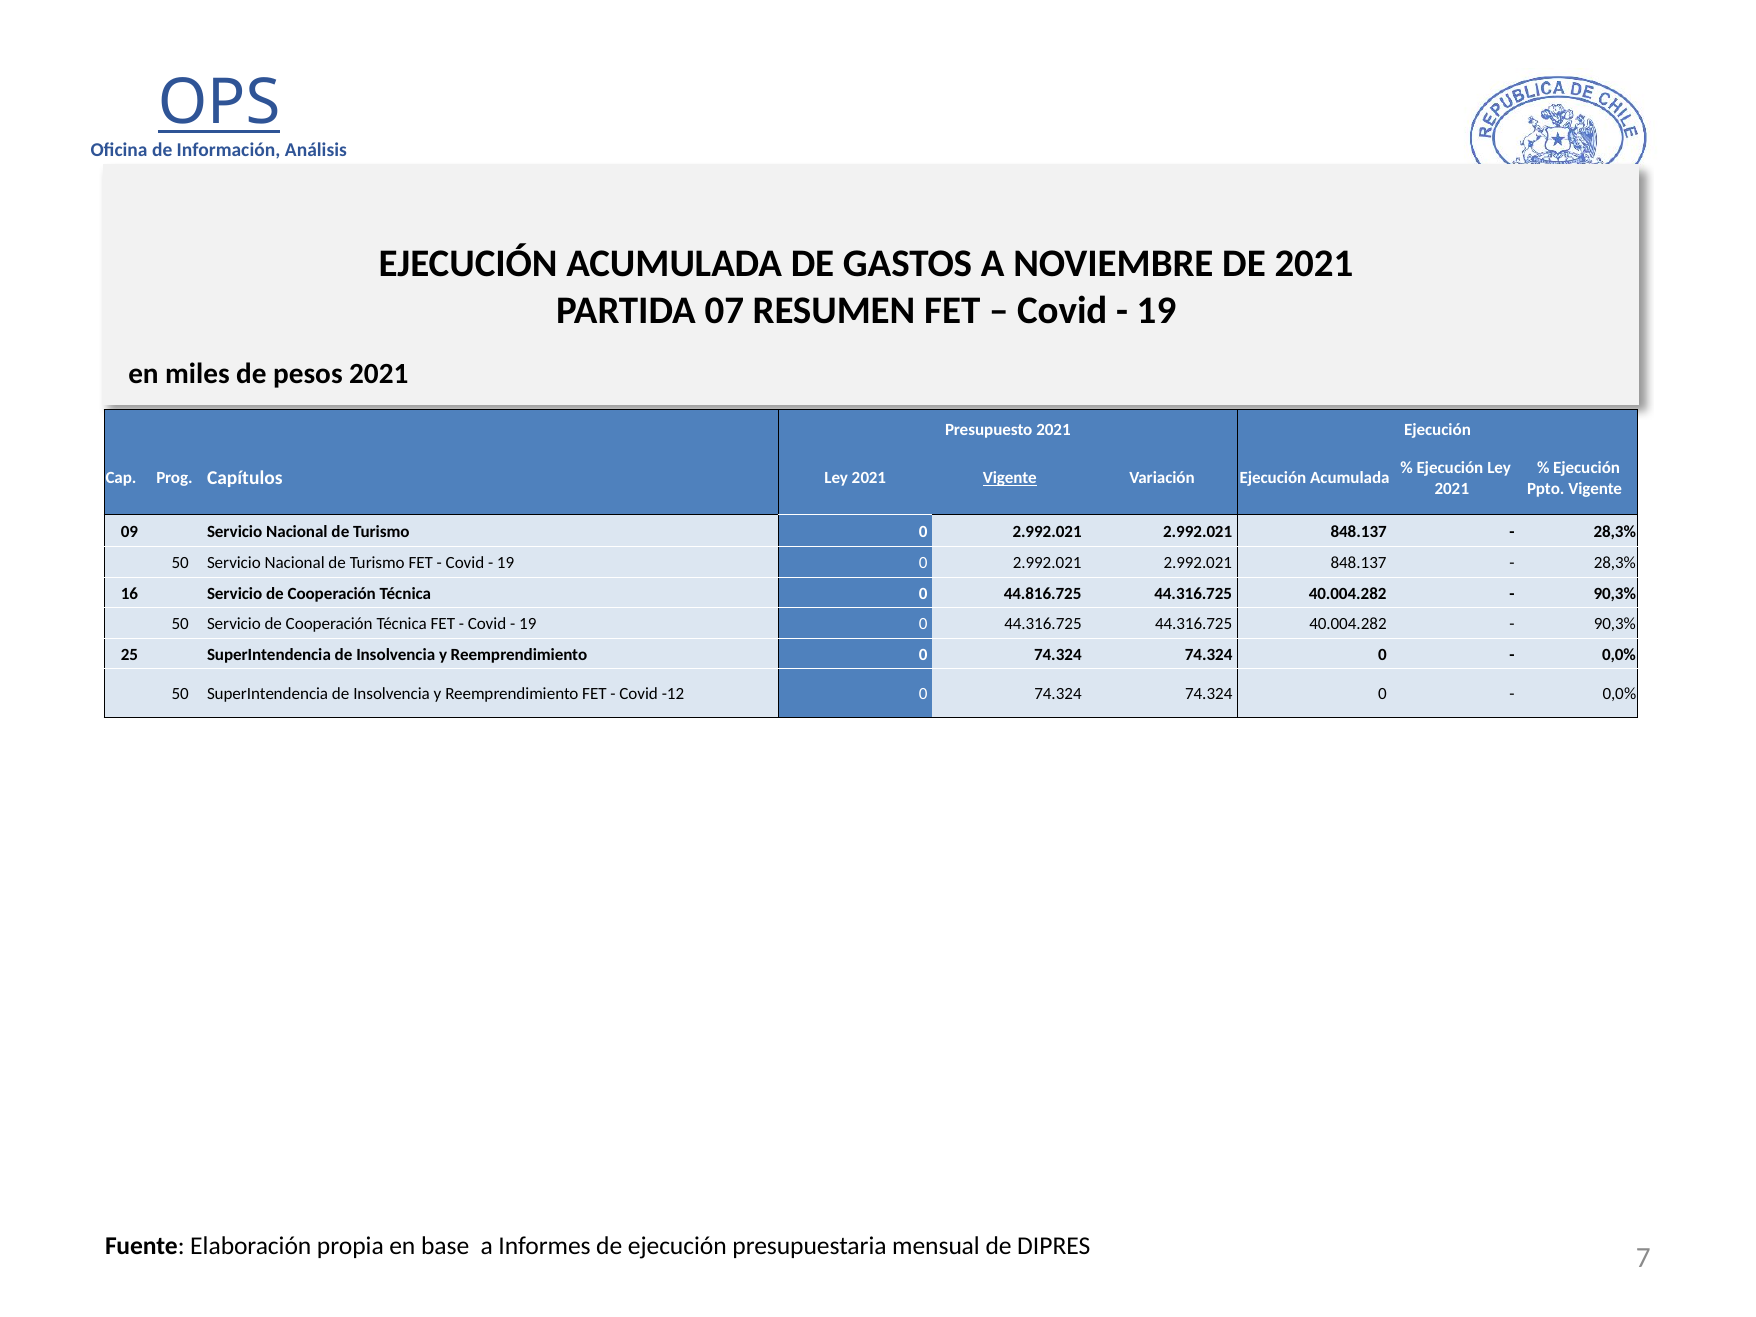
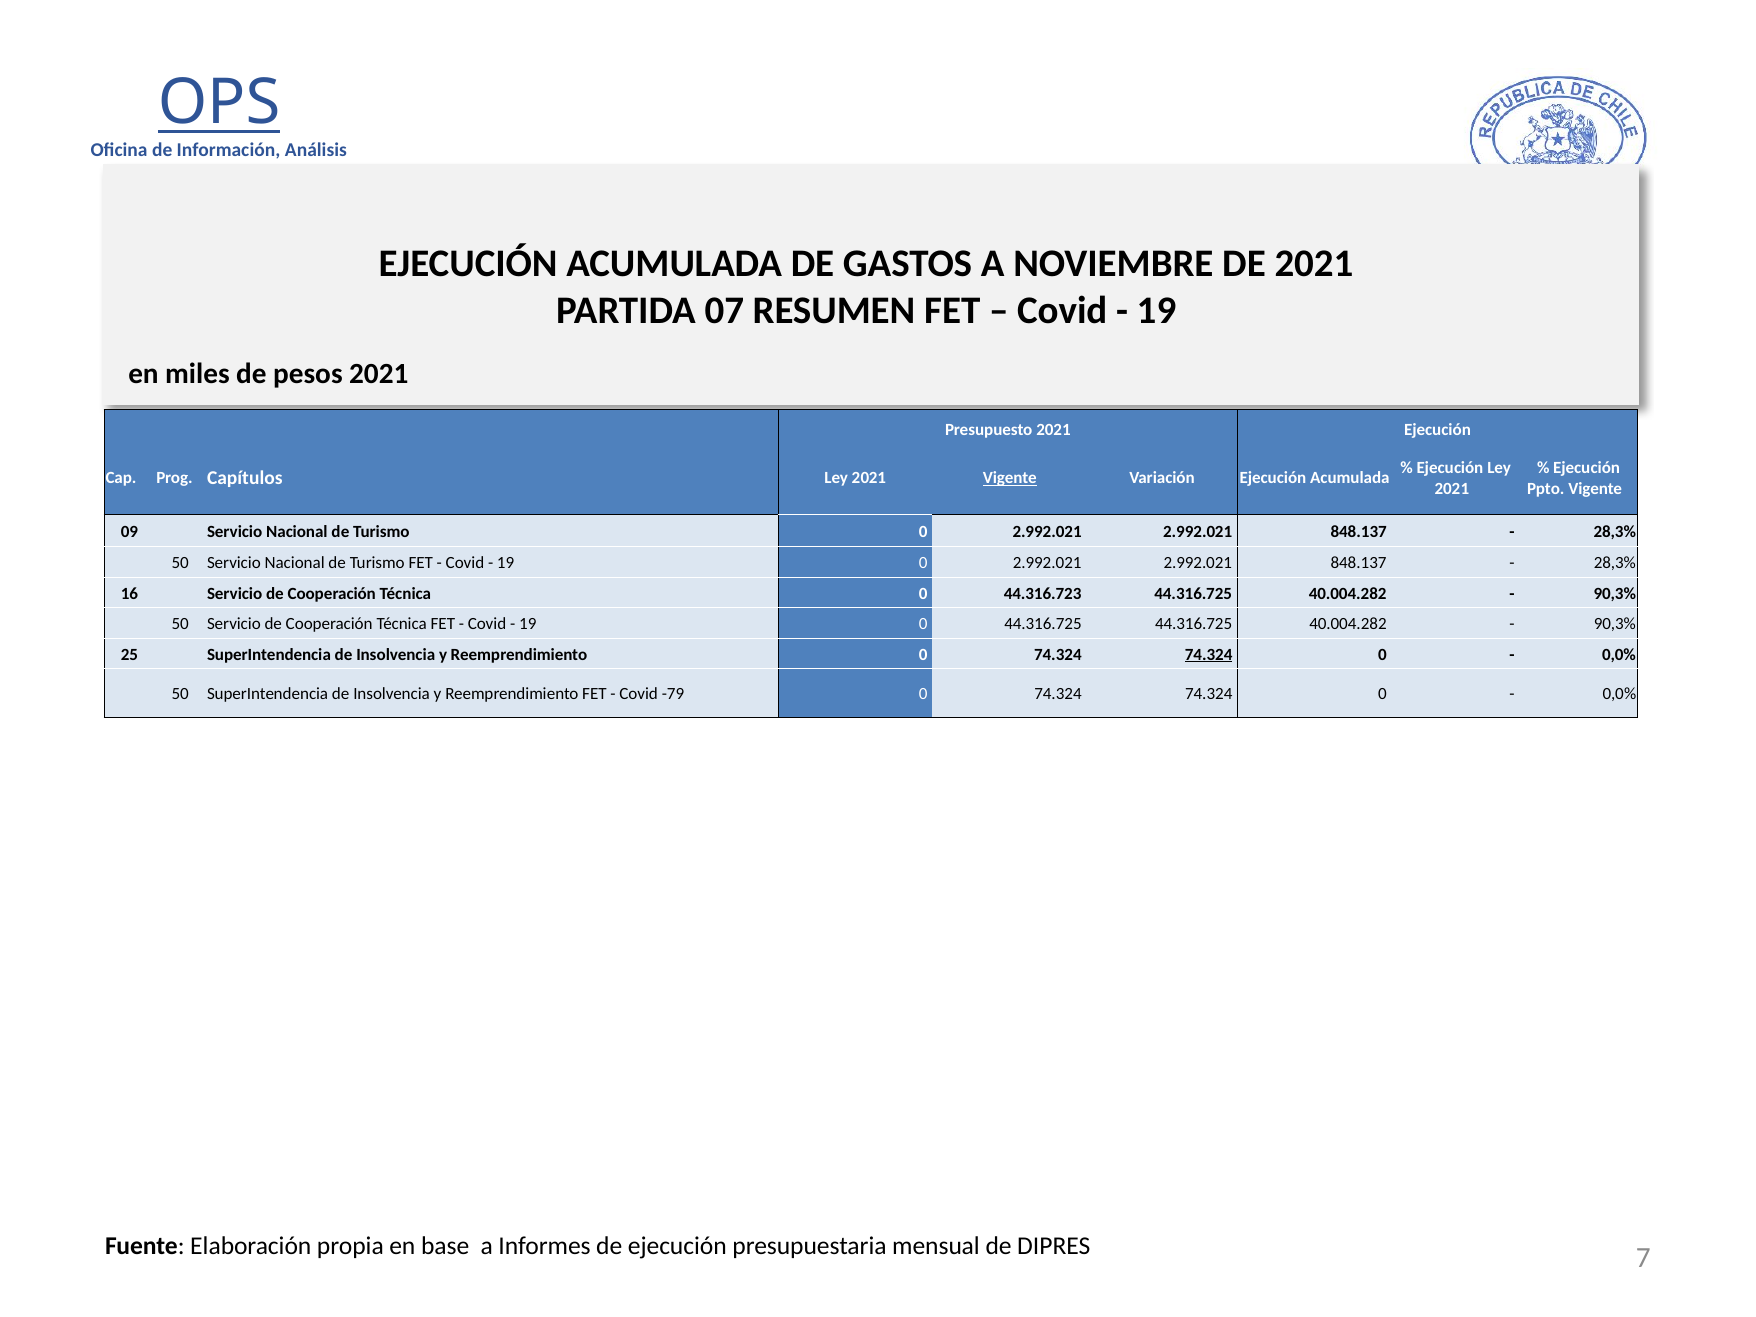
44.816.725: 44.816.725 -> 44.316.723
74.324 at (1209, 654) underline: none -> present
-12: -12 -> -79
